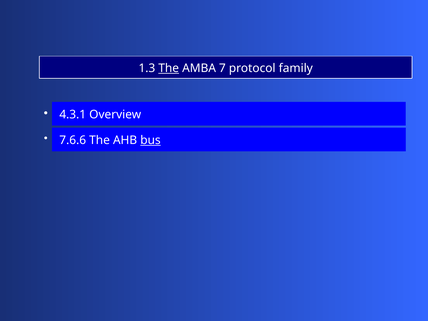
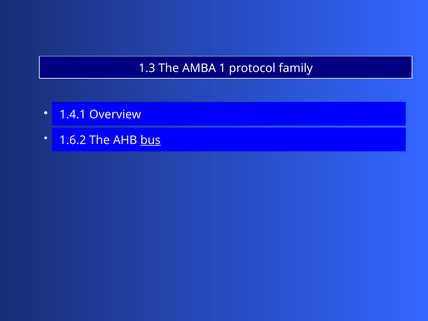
The at (169, 68) underline: present -> none
7: 7 -> 1
4.3.1: 4.3.1 -> 1.4.1
7.6.6: 7.6.6 -> 1.6.2
